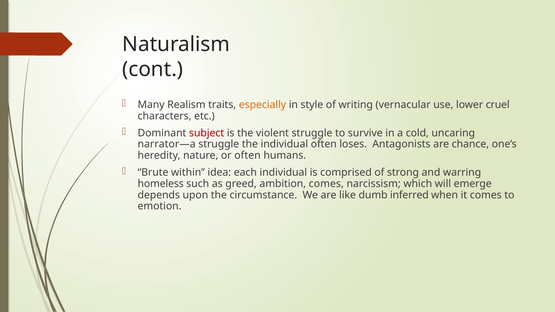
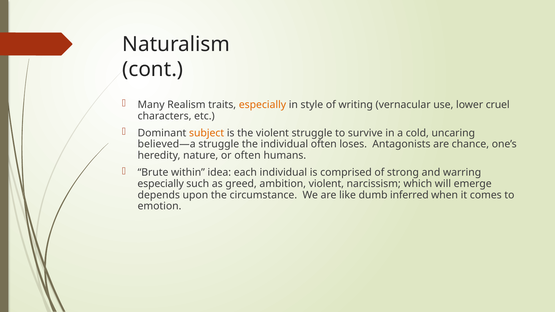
subject colour: red -> orange
narrator—a: narrator—a -> believed—a
homeless at (161, 184): homeless -> especially
ambition comes: comes -> violent
